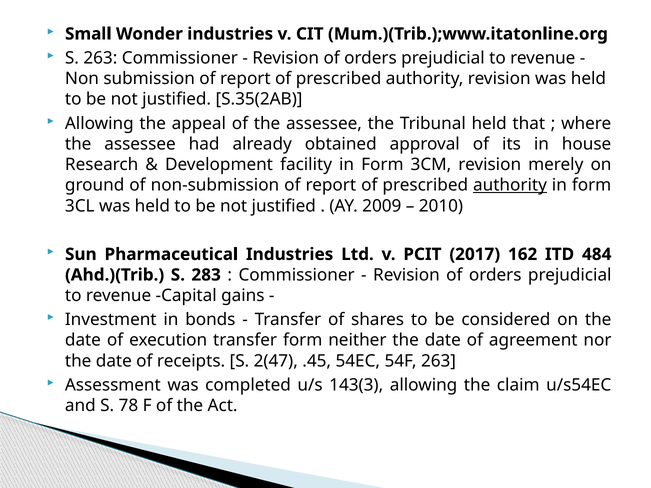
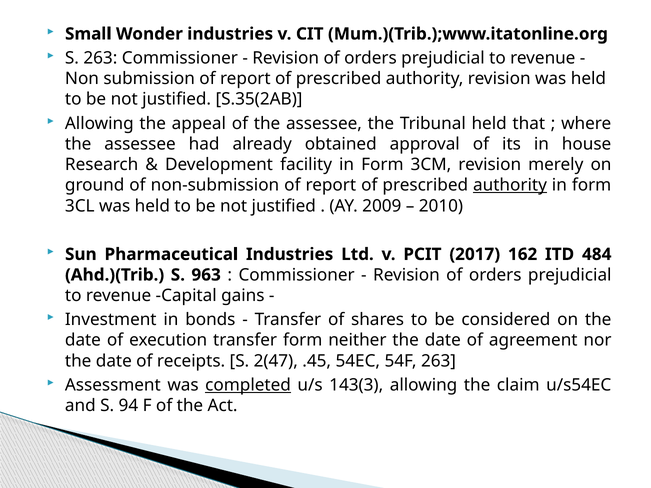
283: 283 -> 963
completed underline: none -> present
78: 78 -> 94
